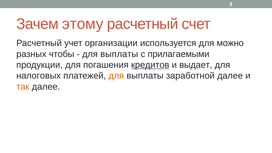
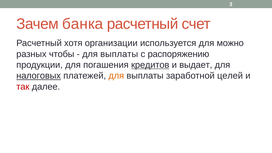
этому: этому -> банка
учет: учет -> хотя
прилагаемыми: прилагаемыми -> распоряжению
налоговых underline: none -> present
заработной далее: далее -> целей
так colour: orange -> red
